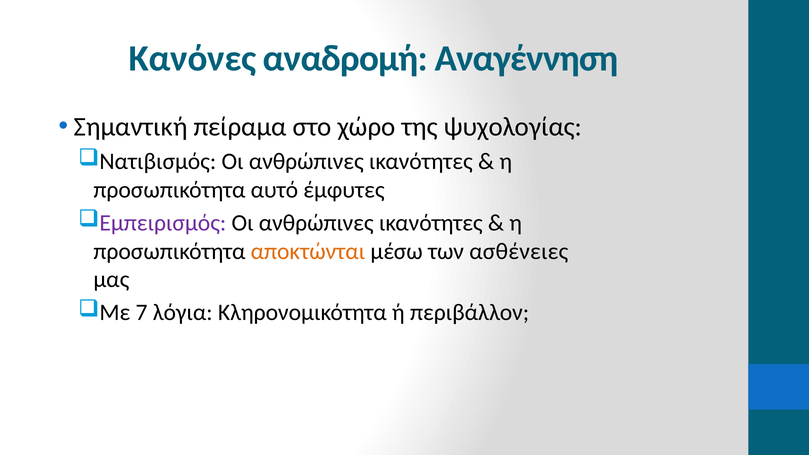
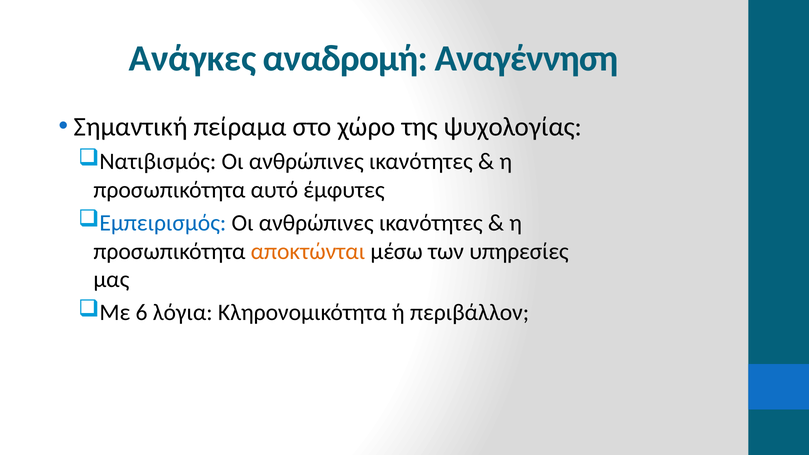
Κανόνες: Κανόνες -> Ανάγκες
Εμπειρισμός colour: purple -> blue
ασθένειες: ασθένειες -> υπηρεσίες
7: 7 -> 6
